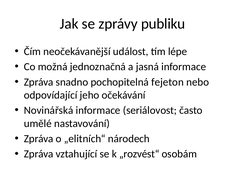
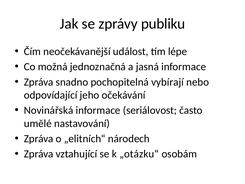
fejeton: fejeton -> vybírají
„rozvést“: „rozvést“ -> „otázku“
